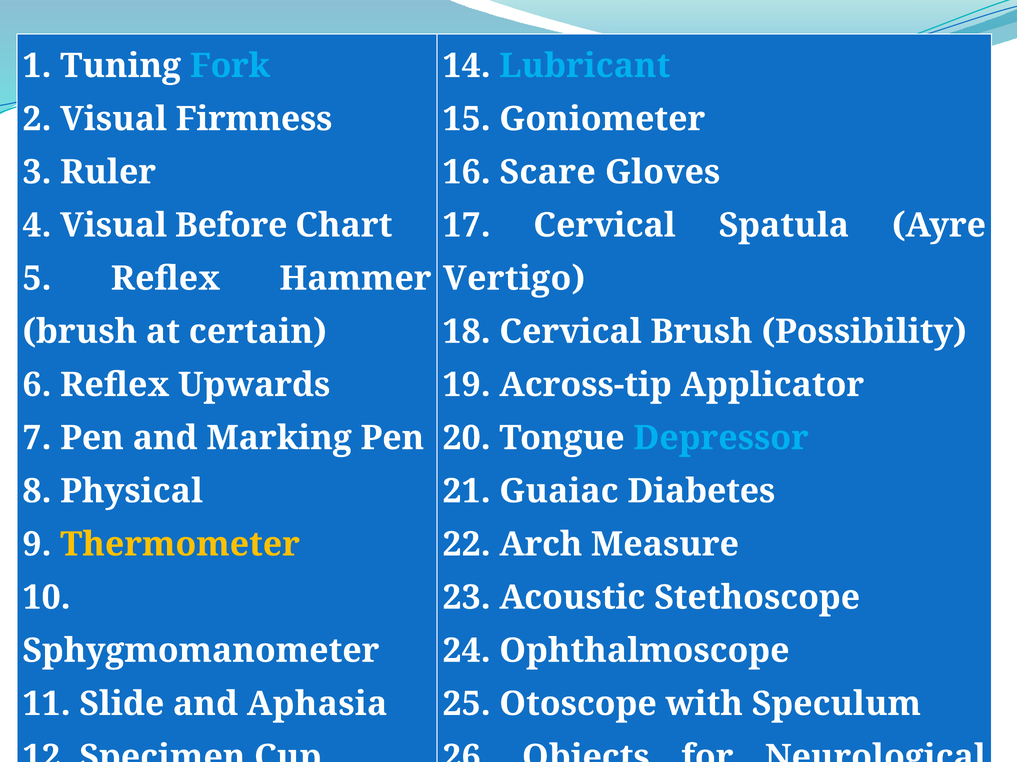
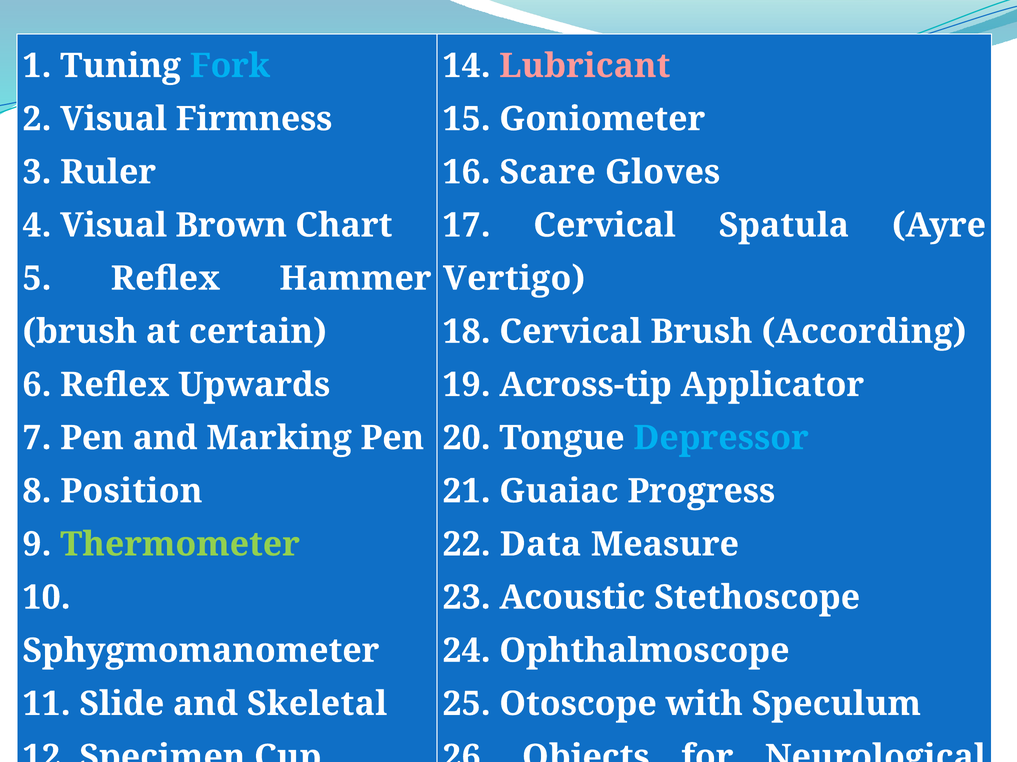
Lubricant colour: light blue -> pink
Before: Before -> Brown
Possibility: Possibility -> According
Physical: Physical -> Position
Diabetes: Diabetes -> Progress
Thermometer colour: yellow -> light green
Arch: Arch -> Data
Aphasia: Aphasia -> Skeletal
